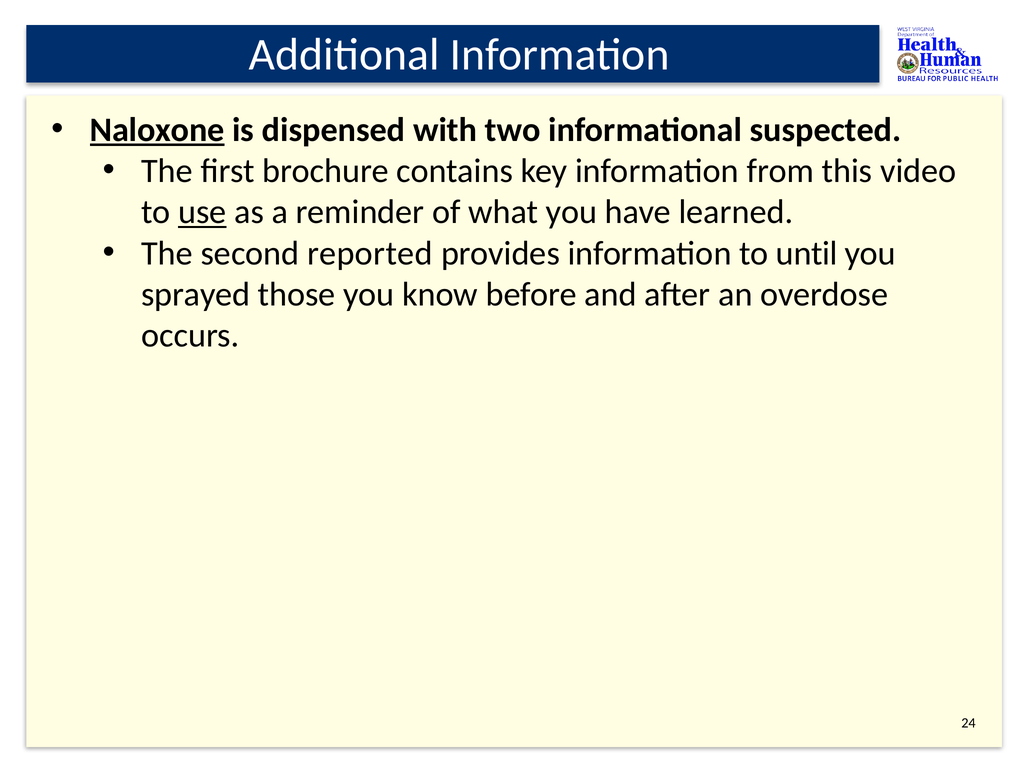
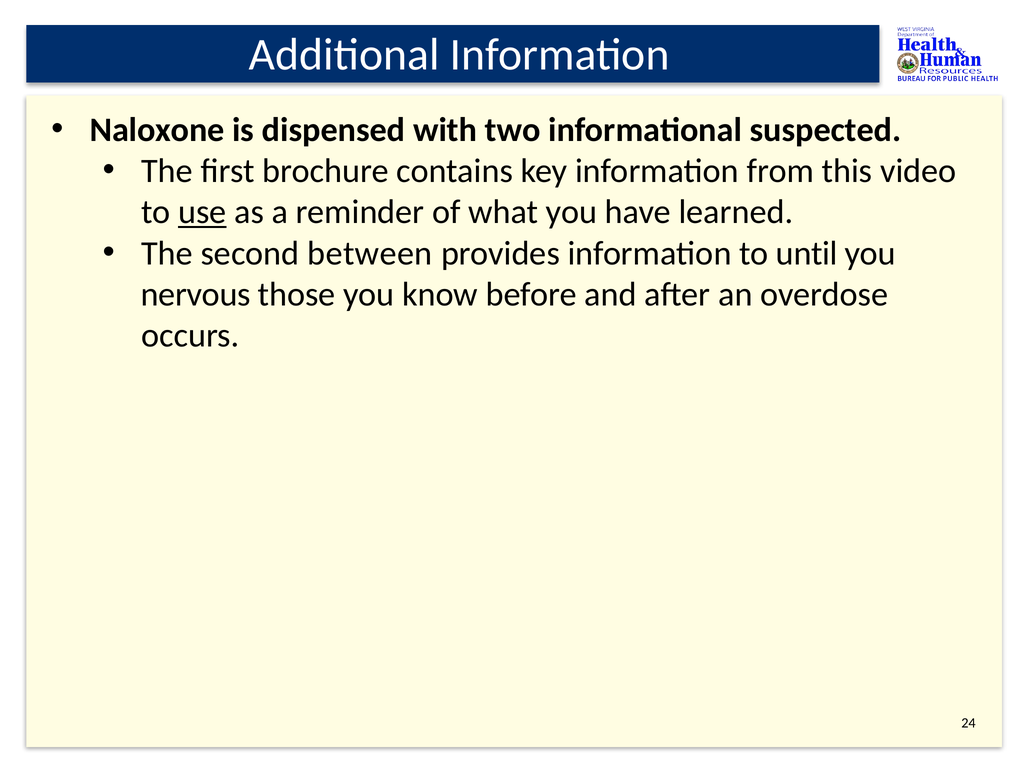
Naloxone underline: present -> none
reported: reported -> between
sprayed: sprayed -> nervous
